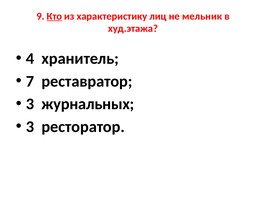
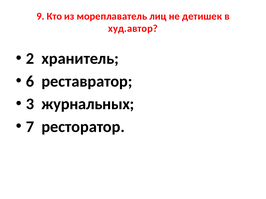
Кто underline: present -> none
характеристику: характеристику -> мореплаватель
мельник: мельник -> детишек
худ.этажа: худ.этажа -> худ.автор
4: 4 -> 2
7: 7 -> 6
3 at (30, 127): 3 -> 7
